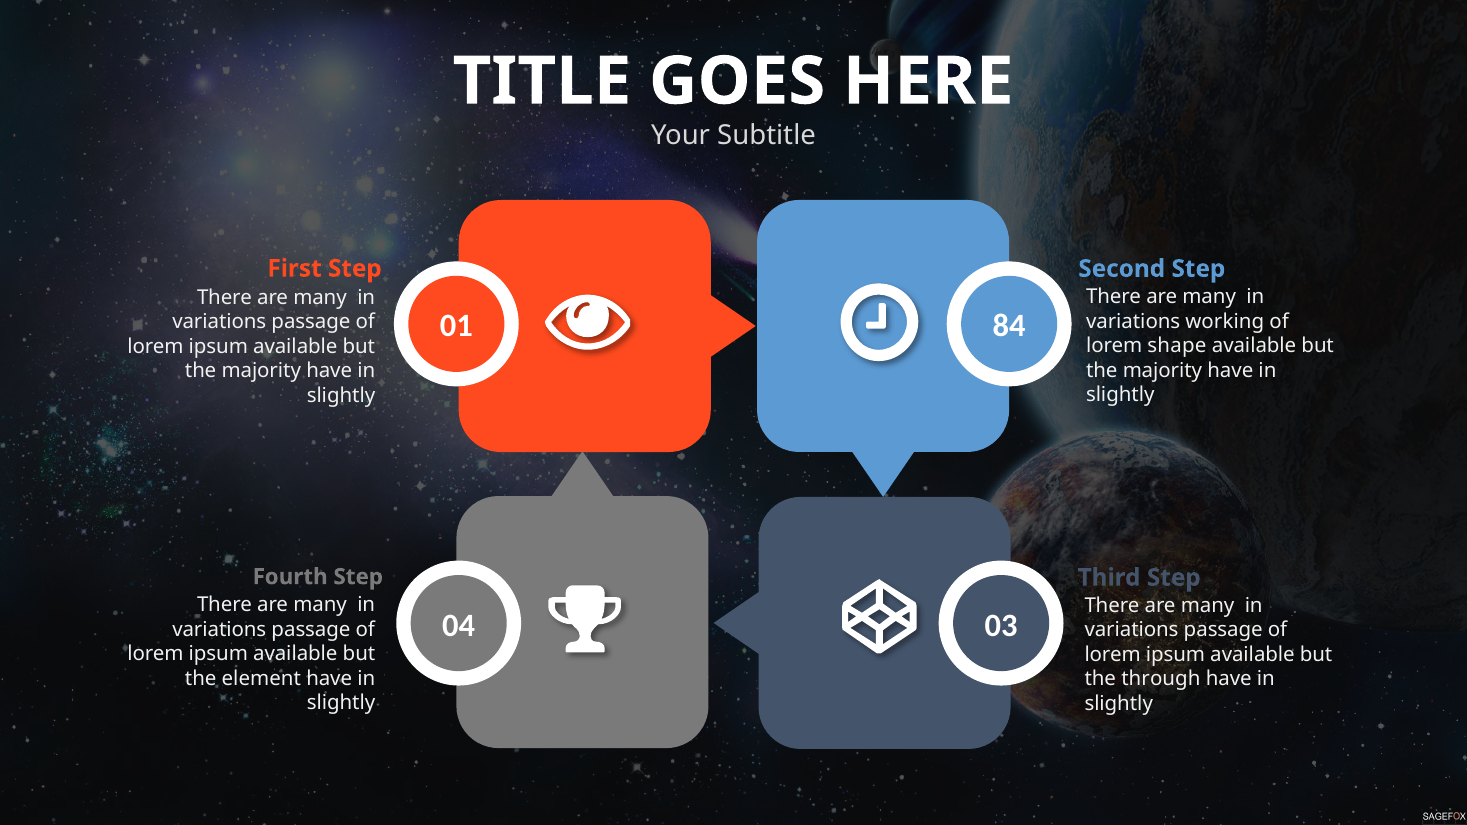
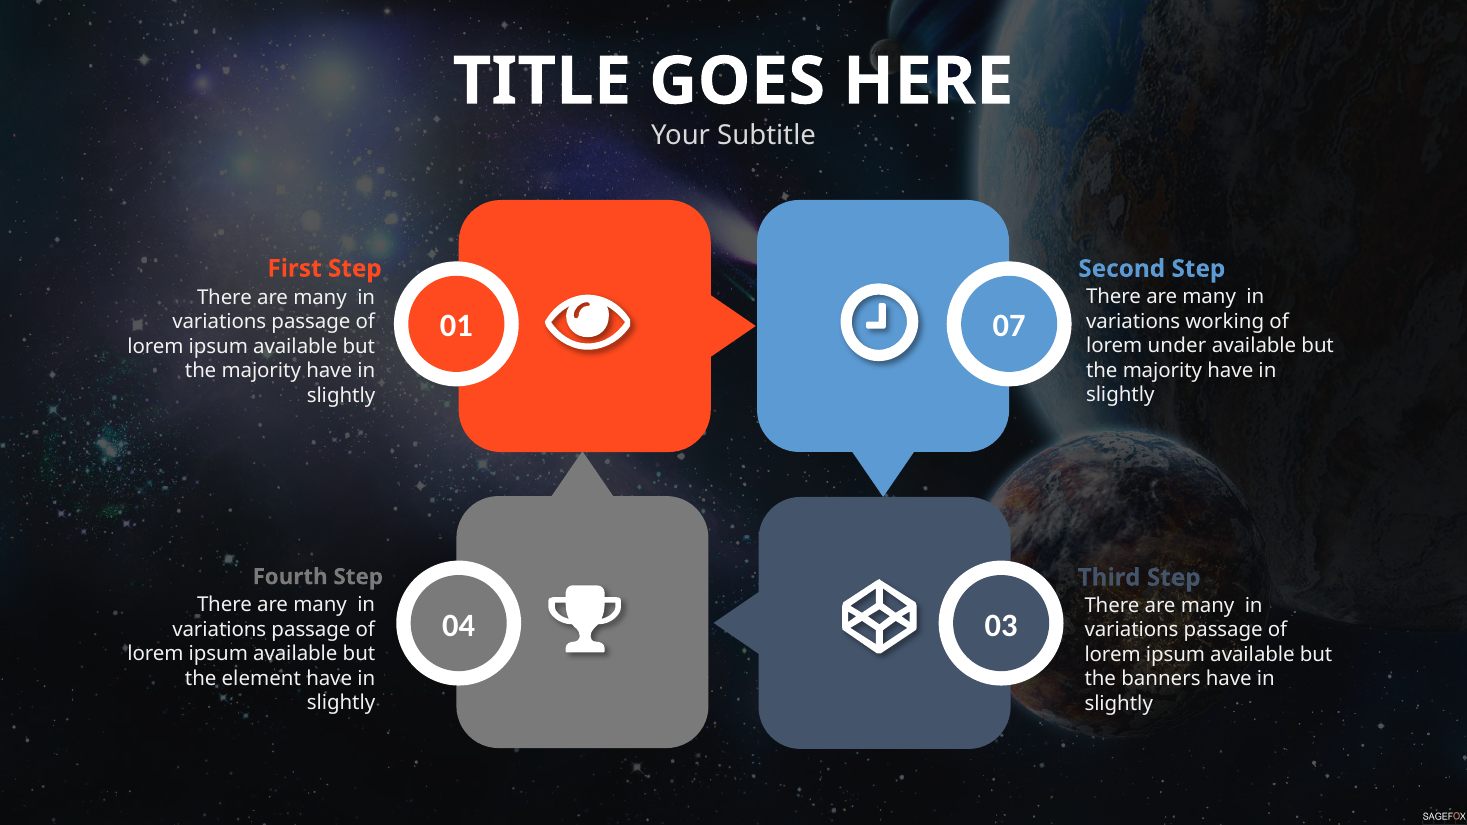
84: 84 -> 07
shape: shape -> under
through: through -> banners
